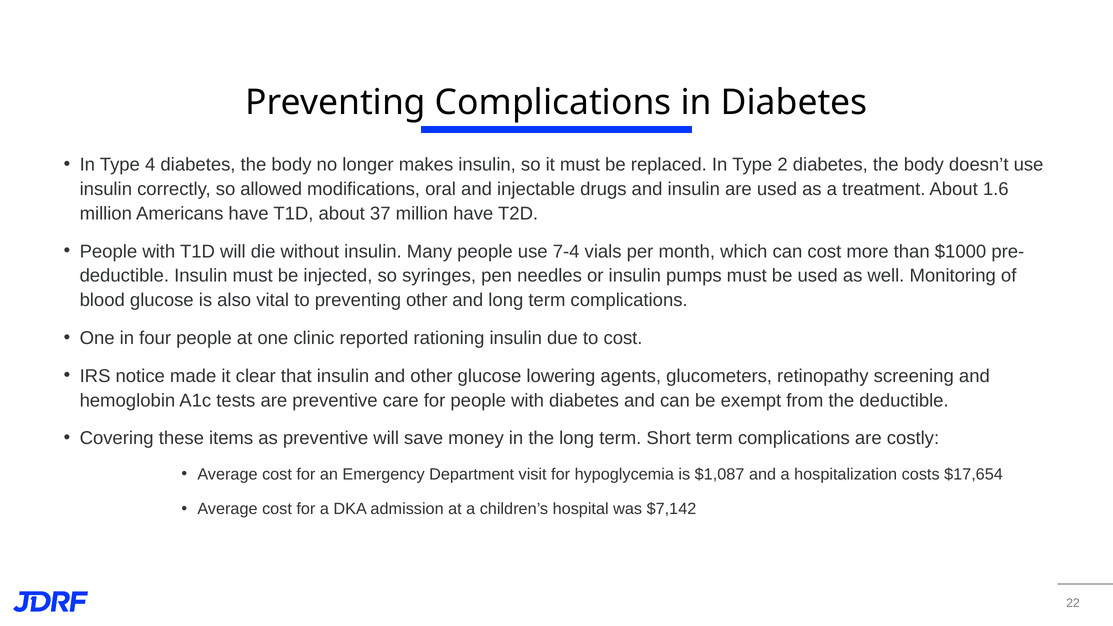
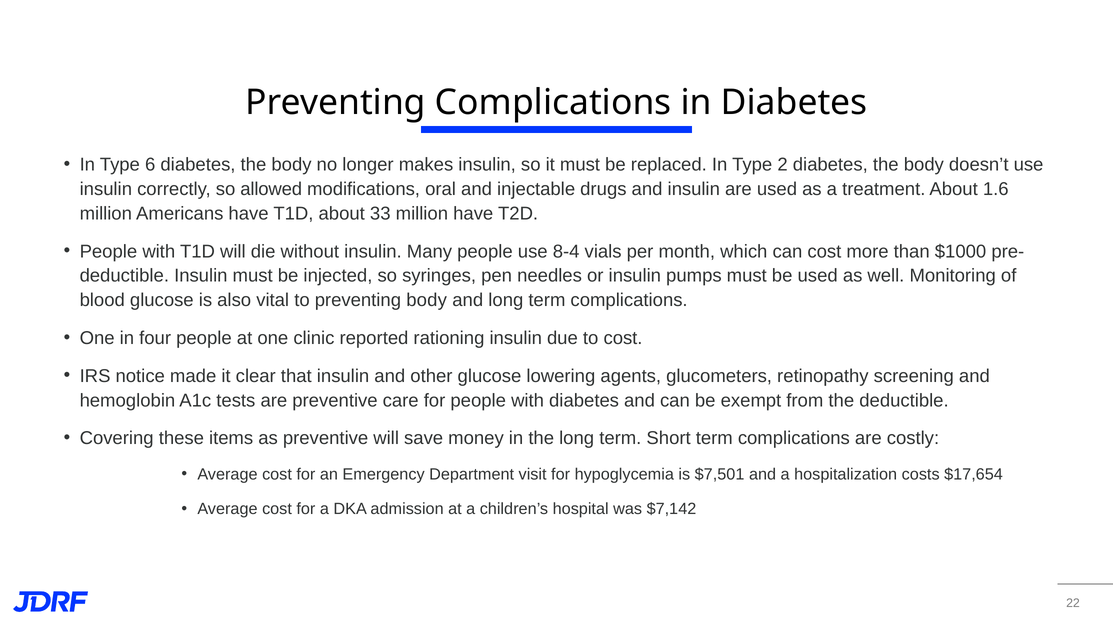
4: 4 -> 6
37: 37 -> 33
7-4: 7-4 -> 8-4
preventing other: other -> body
$1,087: $1,087 -> $7,501
